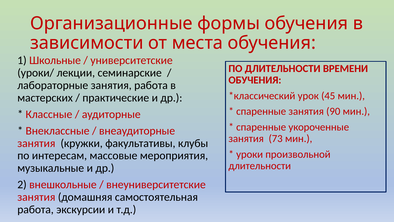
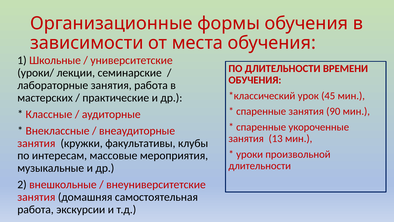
73: 73 -> 13
